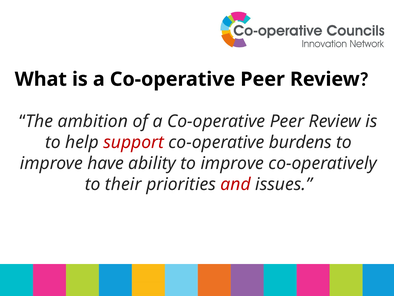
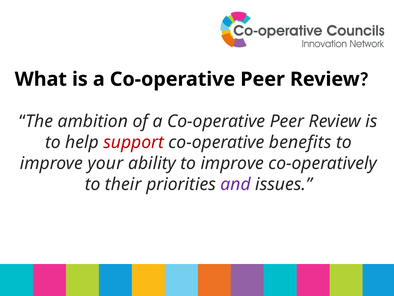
burdens: burdens -> benefits
have: have -> your
and colour: red -> purple
